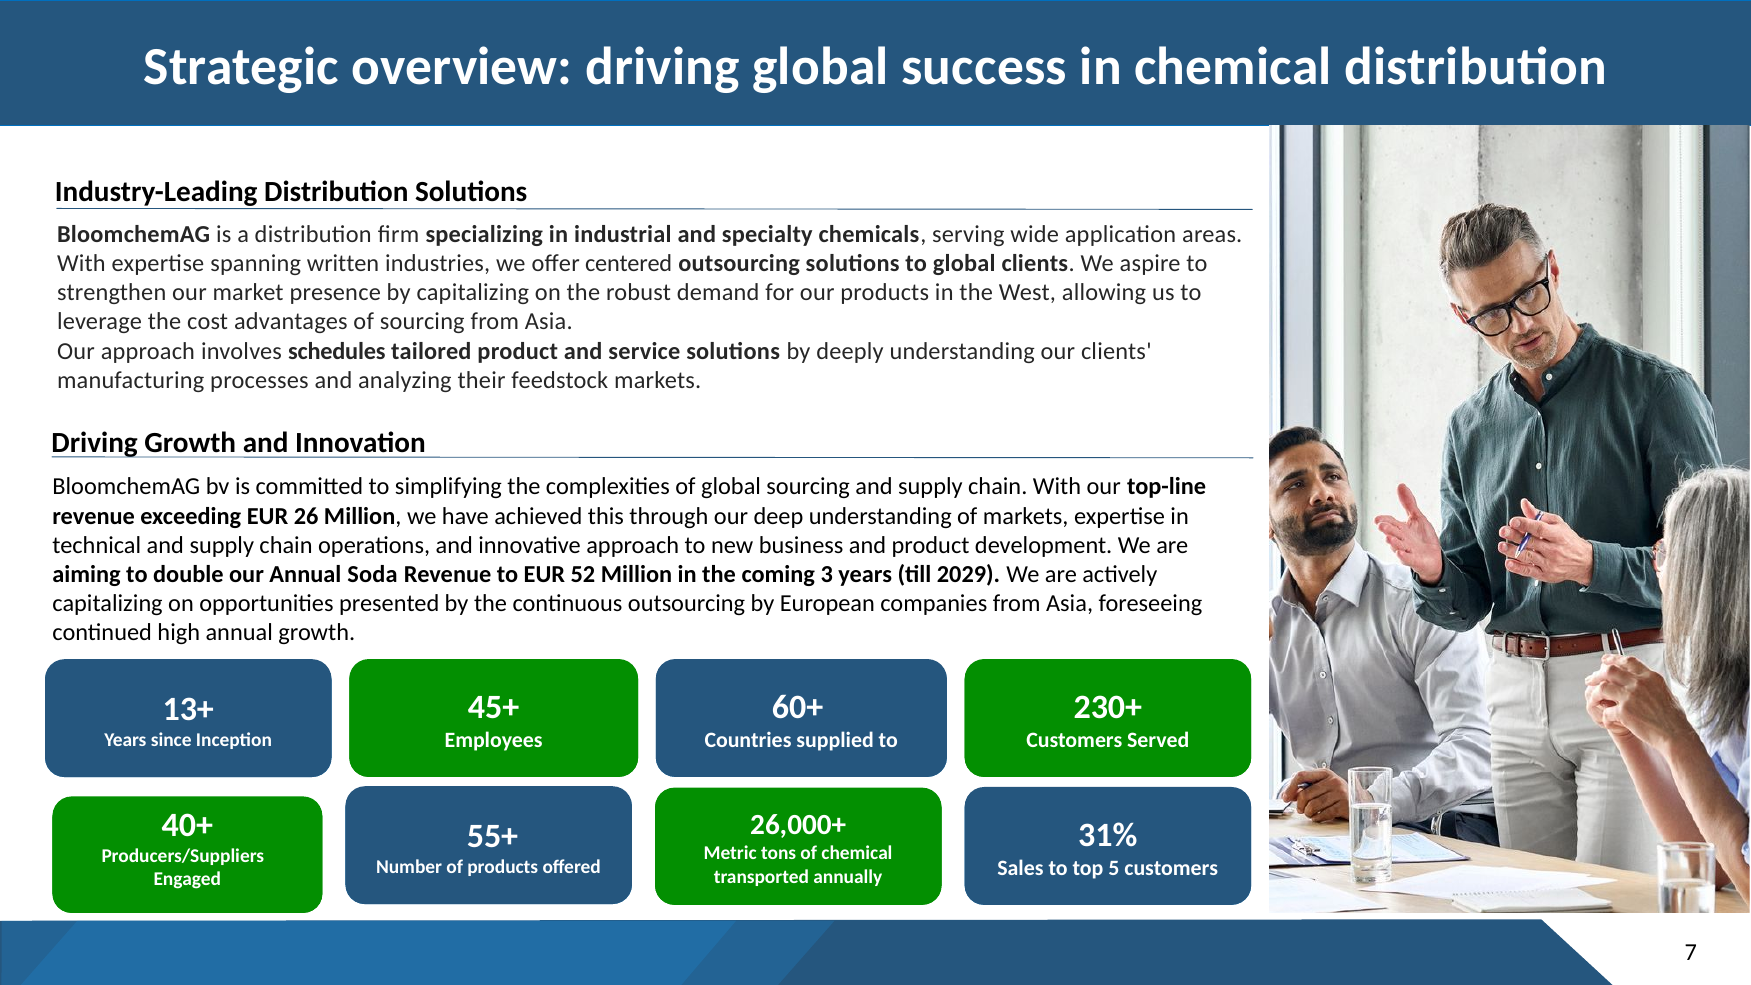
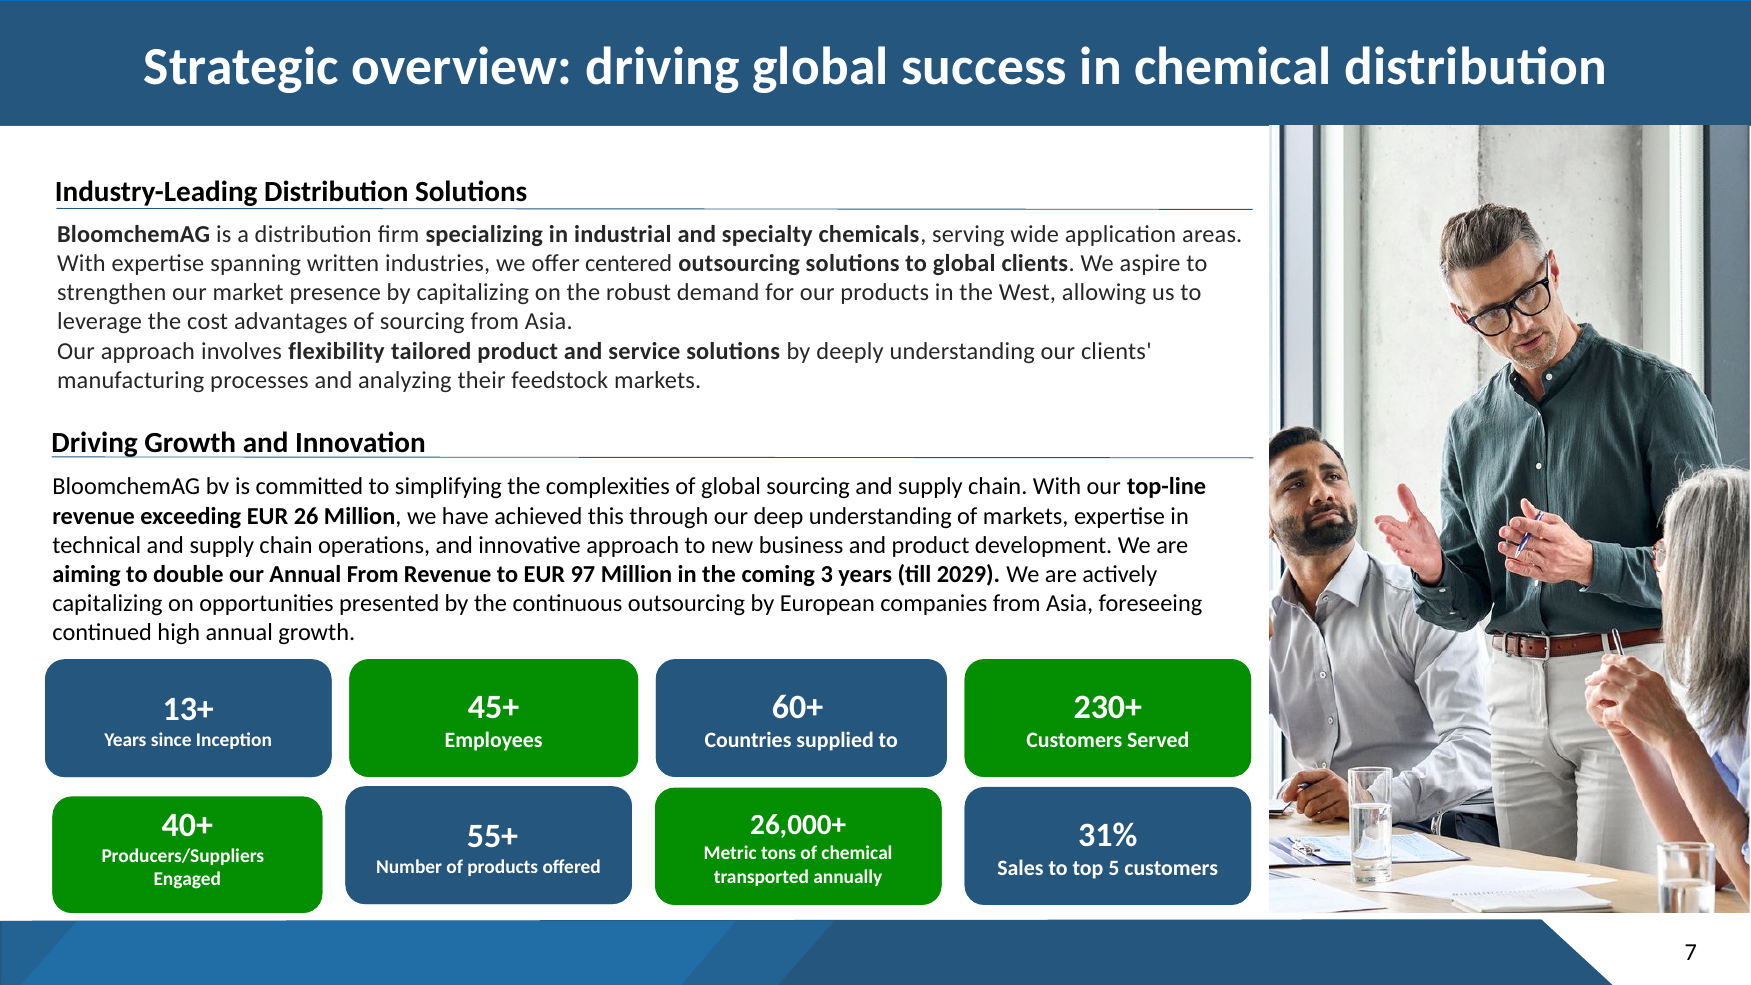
schedules: schedules -> flexibility
Annual Soda: Soda -> From
52: 52 -> 97
